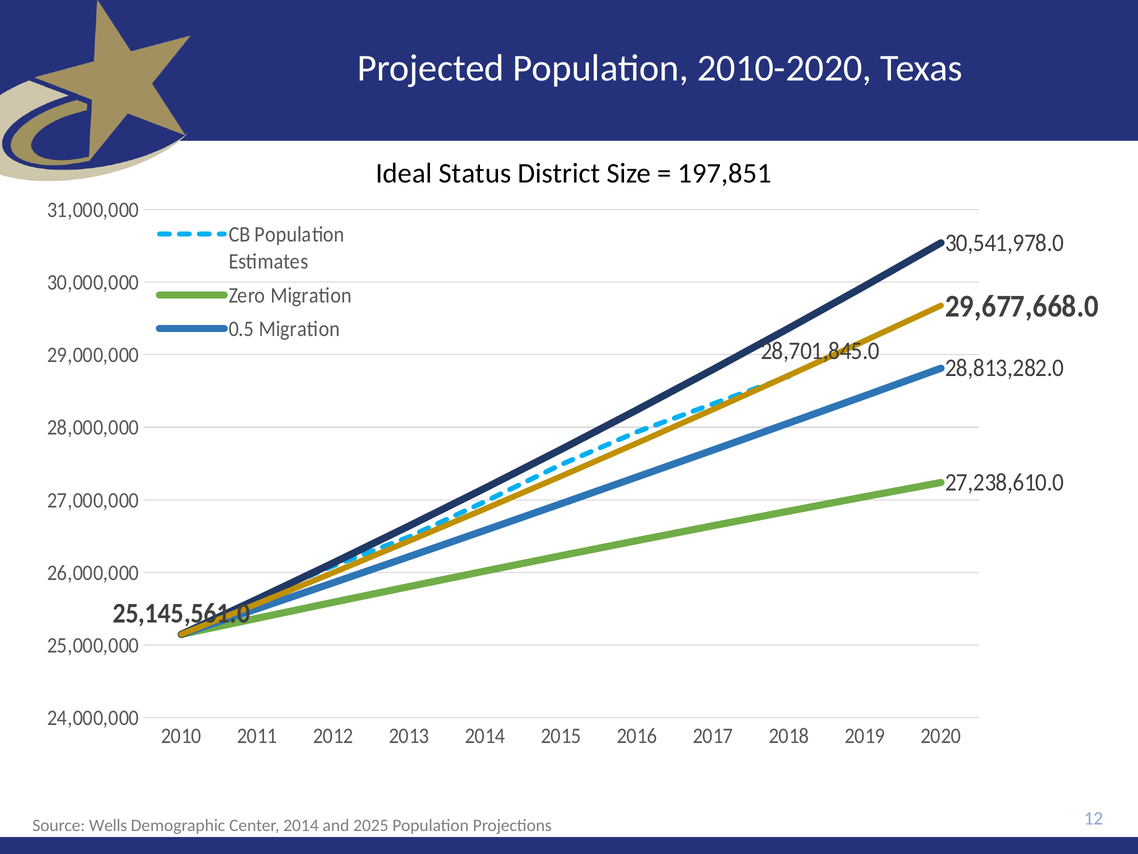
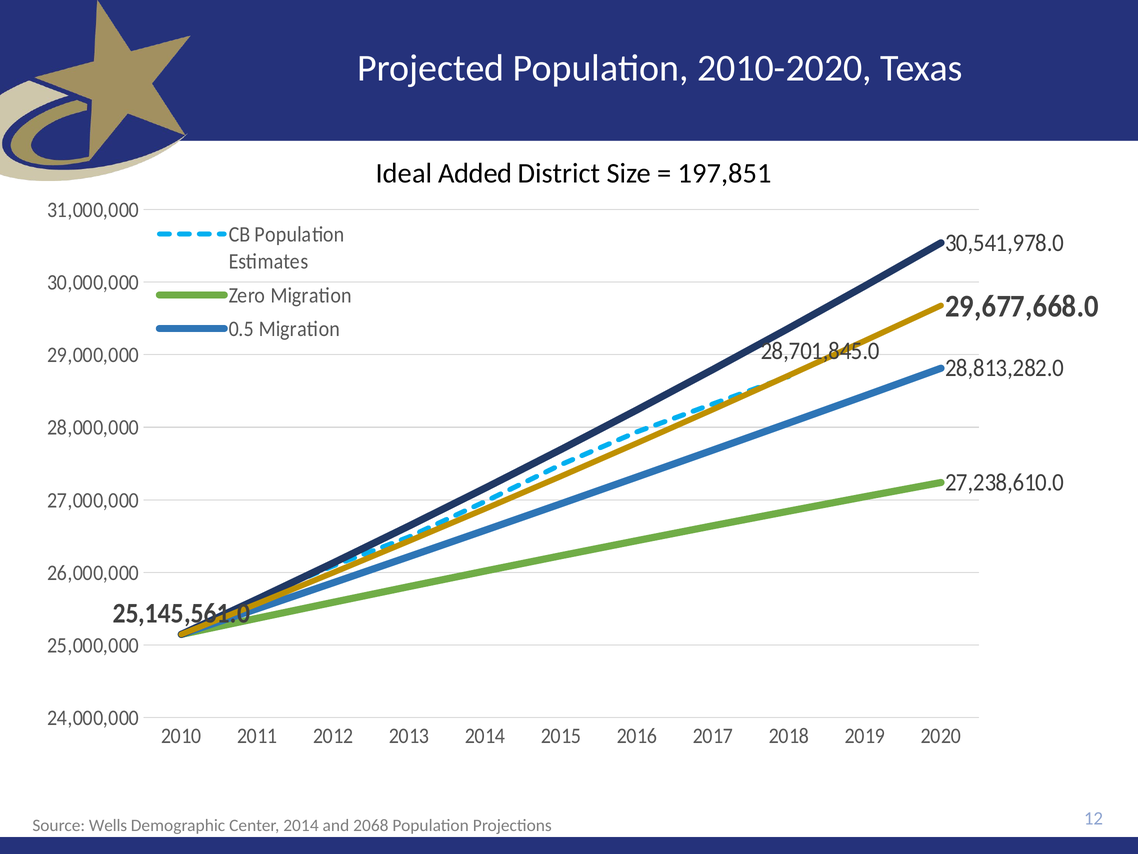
Status: Status -> Added
2025: 2025 -> 2068
